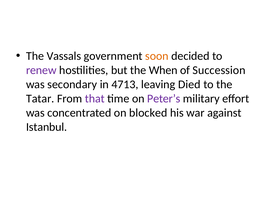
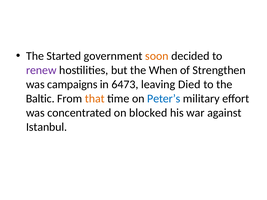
Vassals: Vassals -> Started
Succession: Succession -> Strengthen
secondary: secondary -> campaigns
4713: 4713 -> 6473
Tatar: Tatar -> Baltic
that colour: purple -> orange
Peter’s colour: purple -> blue
